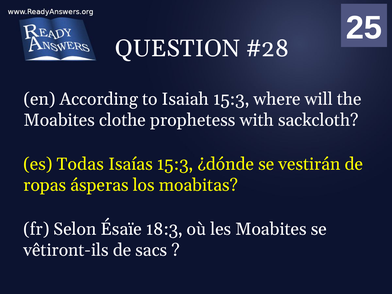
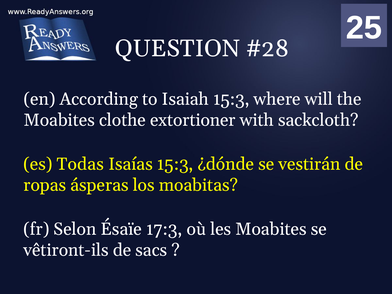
prophetess: prophetess -> extortioner
18:3: 18:3 -> 17:3
